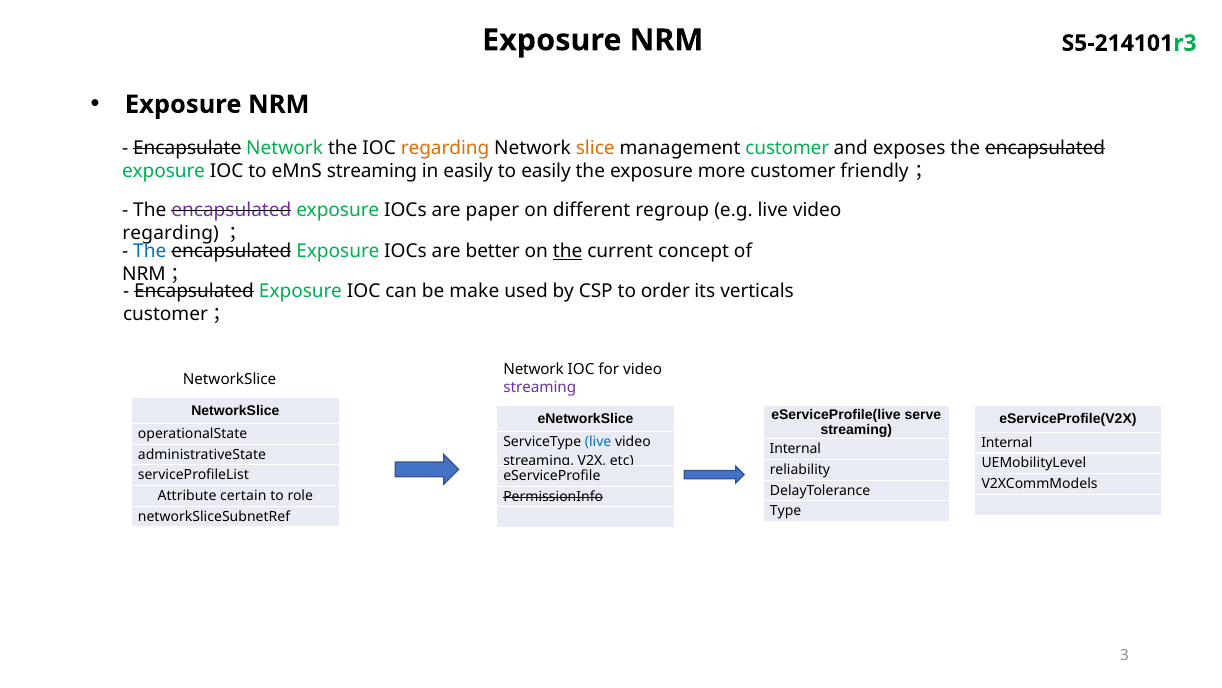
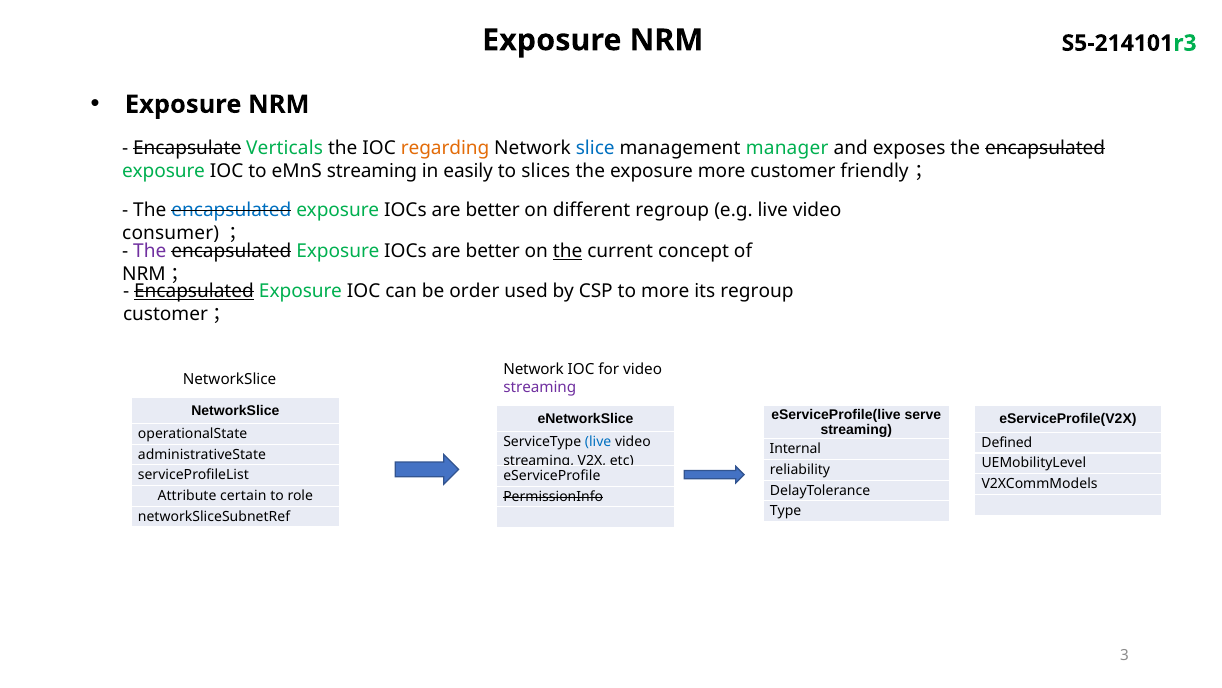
Encapsulate Network: Network -> Verticals
slice colour: orange -> blue
management customer: customer -> manager
to easily: easily -> slices
encapsulated at (231, 210) colour: purple -> blue
paper at (492, 210): paper -> better
regarding at (171, 233): regarding -> consumer
The at (150, 251) colour: blue -> purple
Encapsulated at (194, 291) underline: none -> present
make: make -> order
to order: order -> more
its verticals: verticals -> regroup
Internal at (1007, 442): Internal -> Defined
